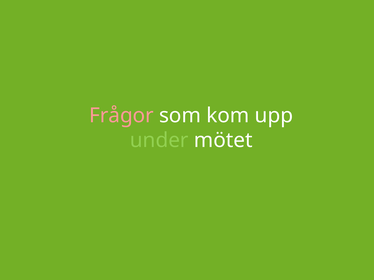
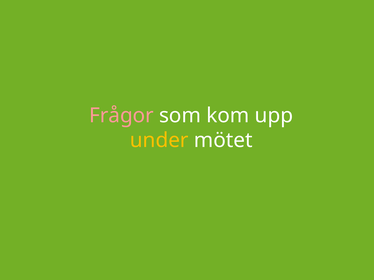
under colour: light green -> yellow
